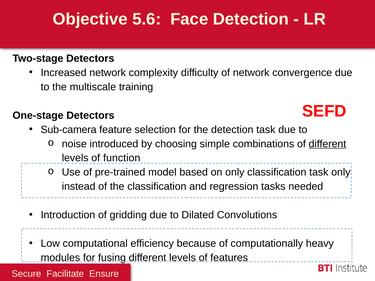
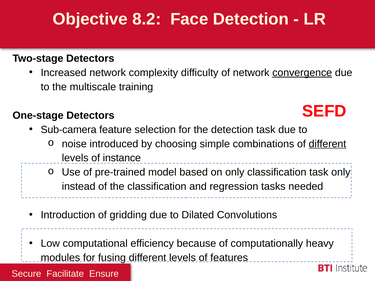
5.6: 5.6 -> 8.2
convergence underline: none -> present
function: function -> instance
